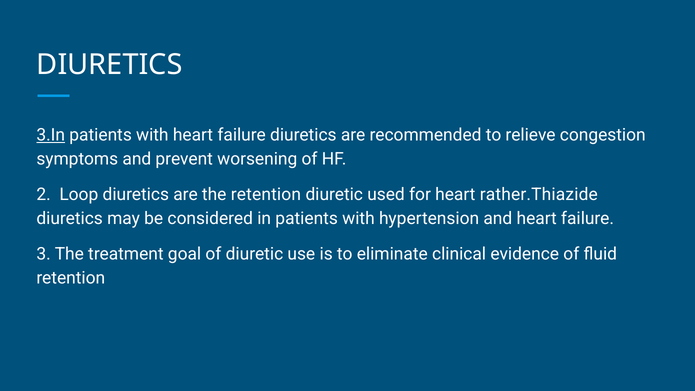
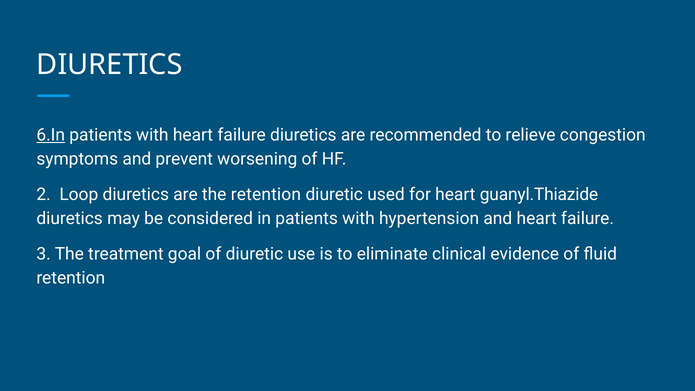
3.In: 3.In -> 6.In
rather.Thiazide: rather.Thiazide -> guanyl.Thiazide
